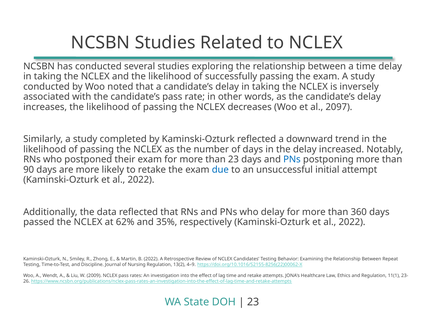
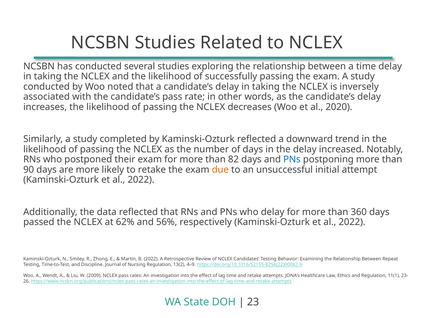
2097: 2097 -> 2020
than 23: 23 -> 82
due colour: blue -> orange
35%: 35% -> 56%
